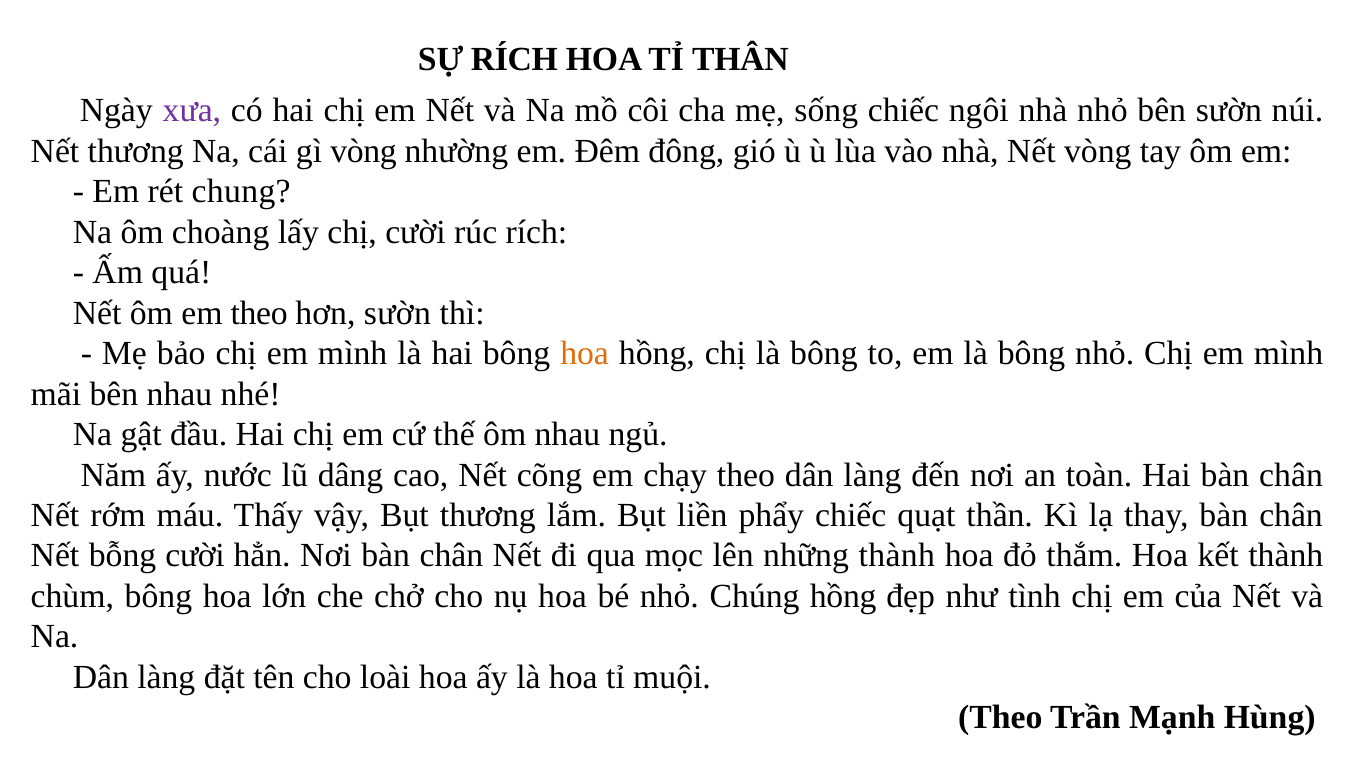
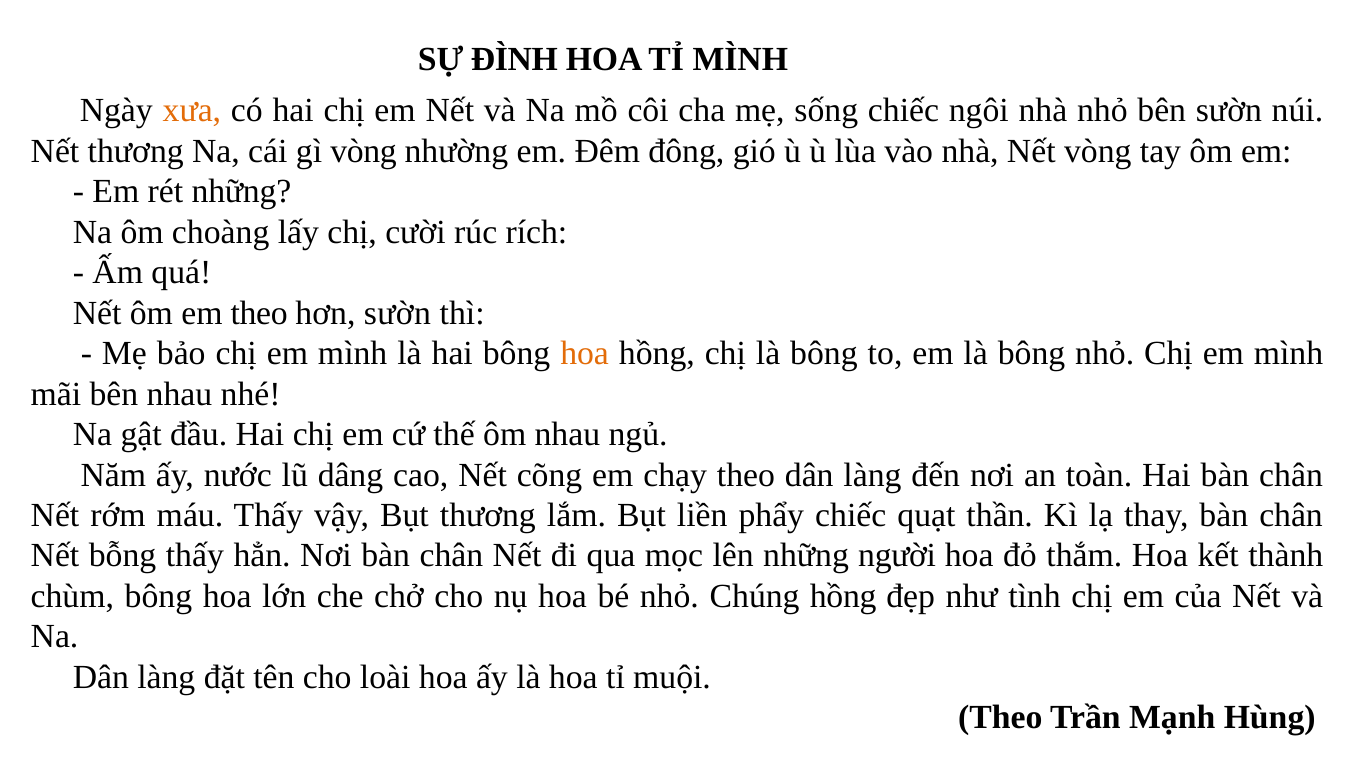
SỰ RÍCH: RÍCH -> ĐÌNH
TỈ THÂN: THÂN -> MÌNH
xưa colour: purple -> orange
rét chung: chung -> những
bỗng cười: cười -> thấy
những thành: thành -> người
